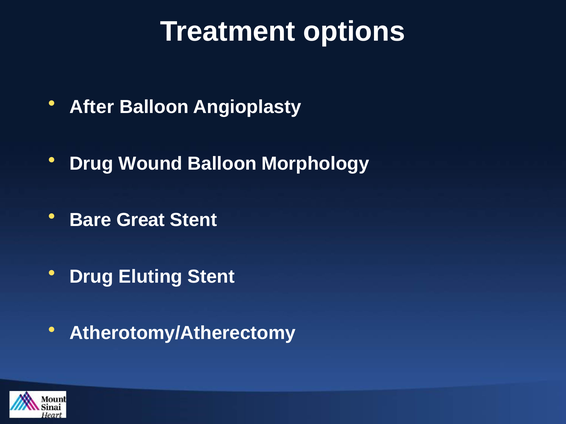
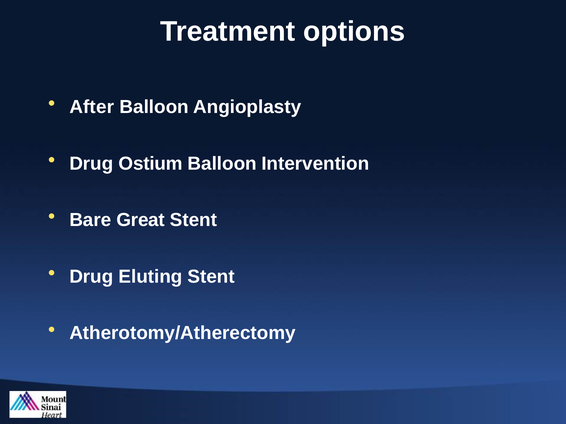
Wound: Wound -> Ostium
Morphology: Morphology -> Intervention
